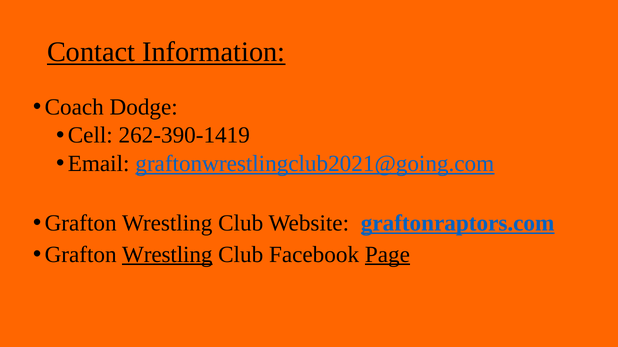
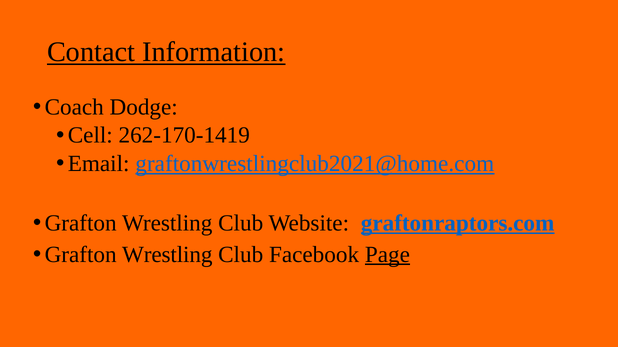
262-390-1419: 262-390-1419 -> 262-170-1419
graftonwrestlingclub2021@going.com: graftonwrestlingclub2021@going.com -> graftonwrestlingclub2021@home.com
Wrestling at (167, 255) underline: present -> none
